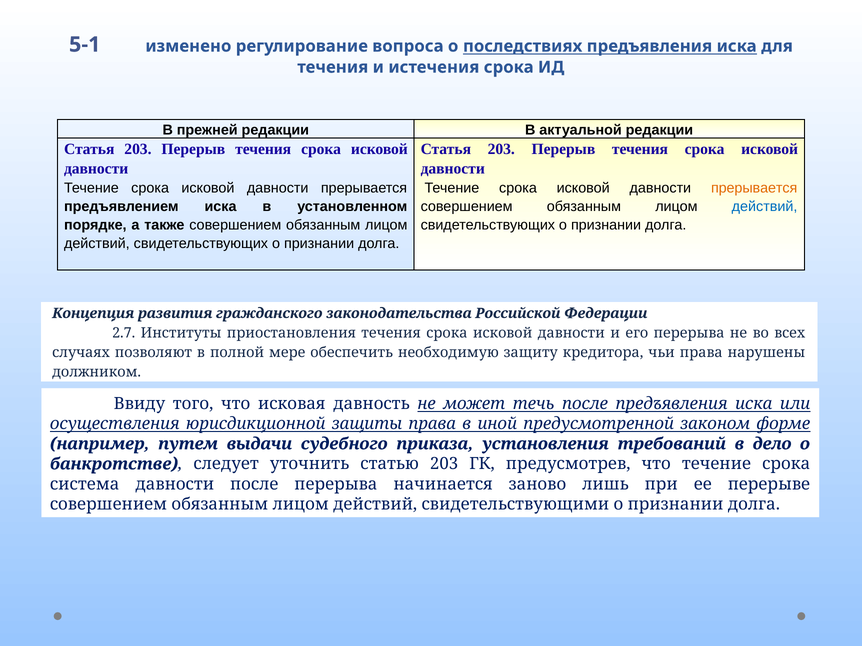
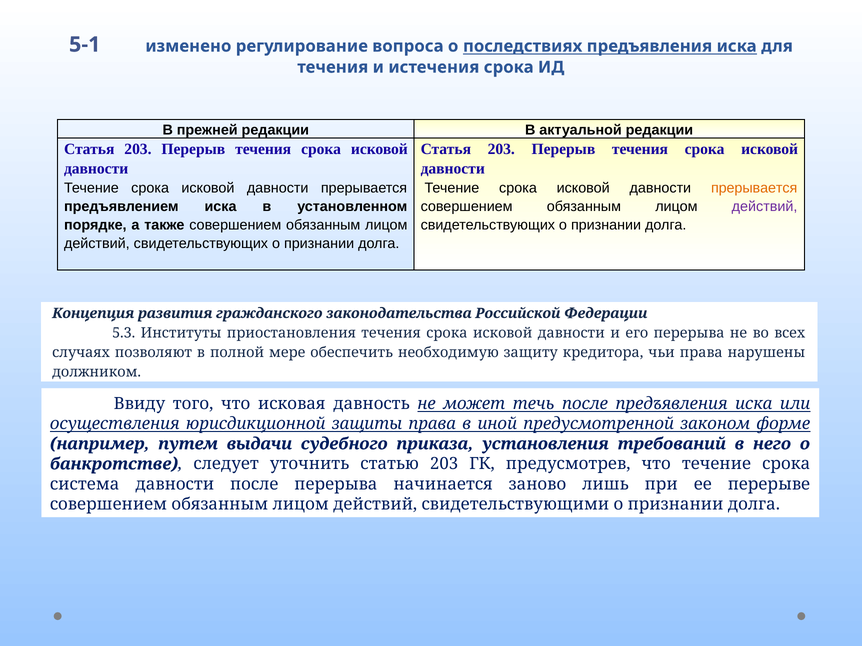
действий at (765, 207) colour: blue -> purple
2.7: 2.7 -> 5.3
дело: дело -> него
